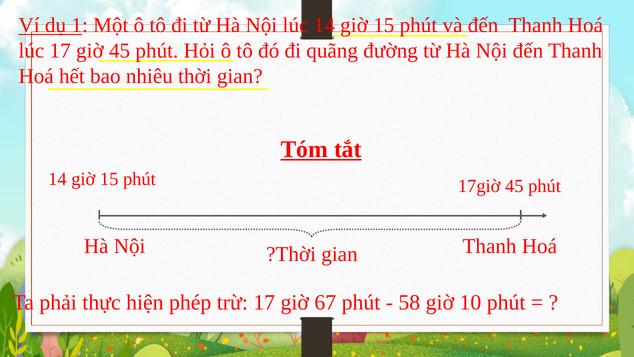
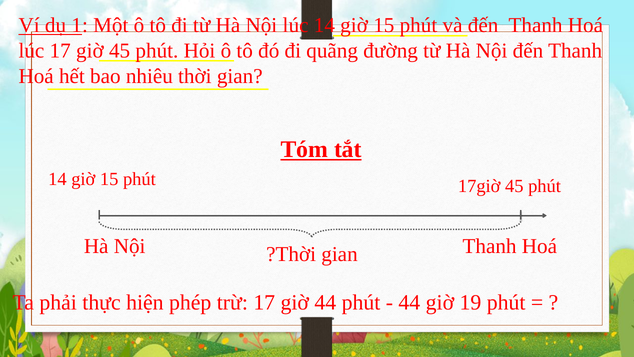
giờ 67: 67 -> 44
58 at (409, 302): 58 -> 44
10: 10 -> 19
